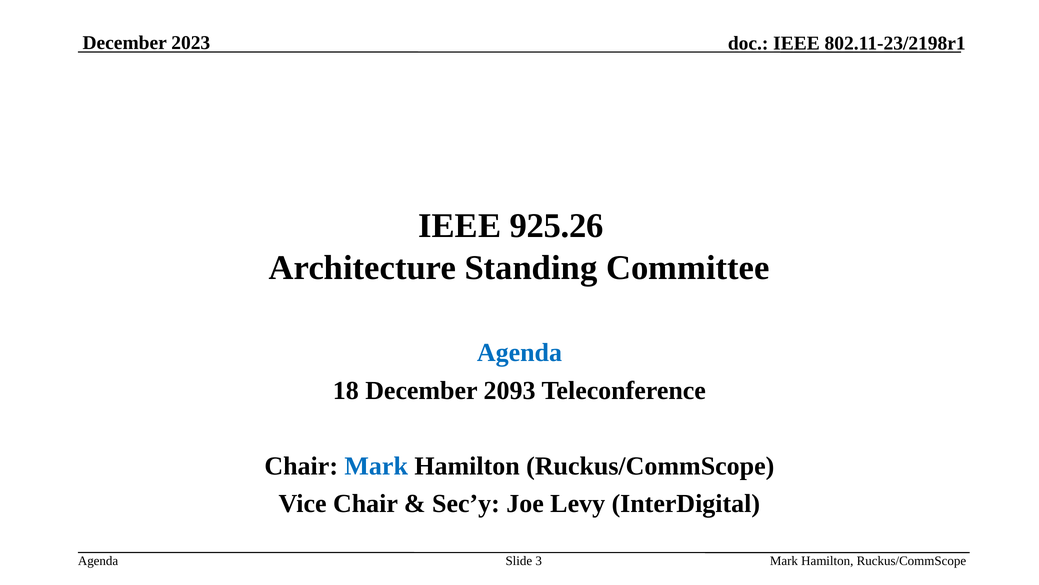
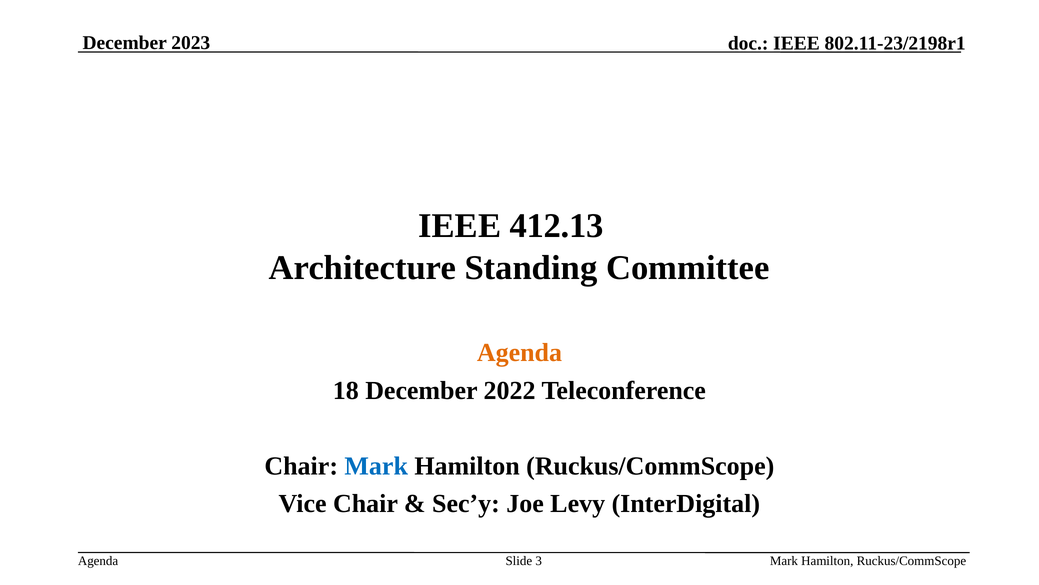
925.26: 925.26 -> 412.13
Agenda at (520, 353) colour: blue -> orange
2093: 2093 -> 2022
